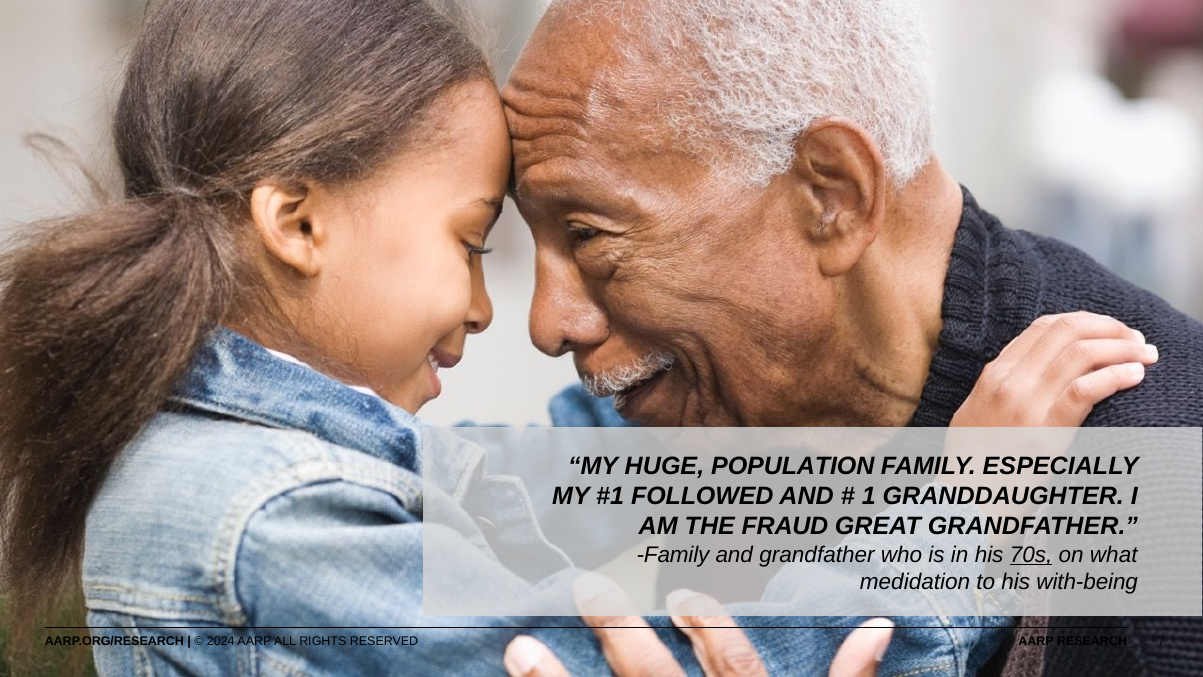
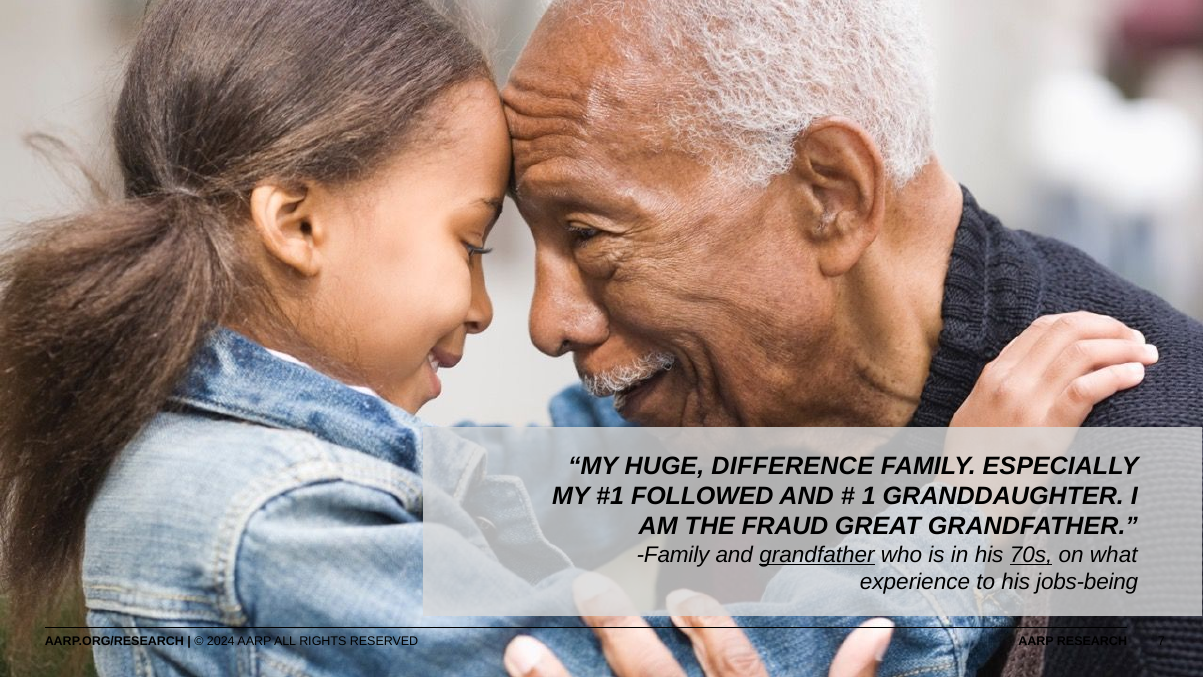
POPULATION: POPULATION -> DIFFERENCE
grandfather at (817, 554) underline: none -> present
medidation: medidation -> experience
with-being: with-being -> jobs-being
